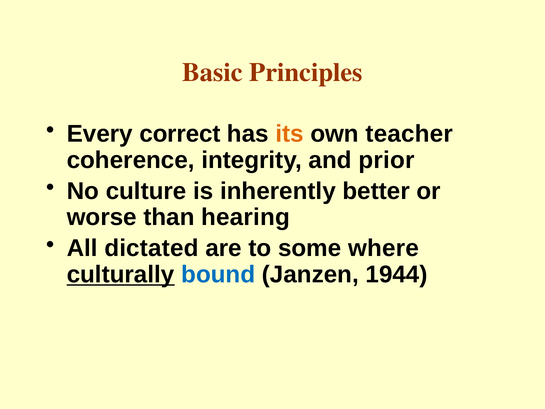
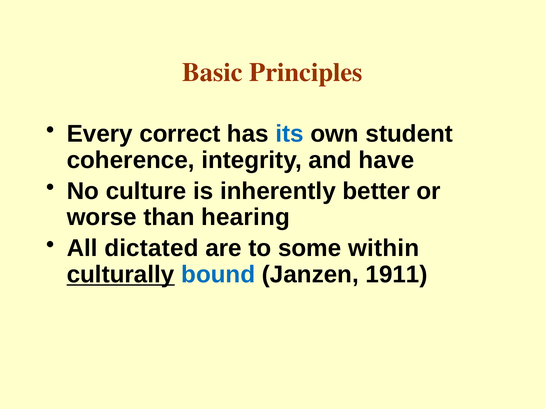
its colour: orange -> blue
teacher: teacher -> student
prior: prior -> have
where: where -> within
1944: 1944 -> 1911
